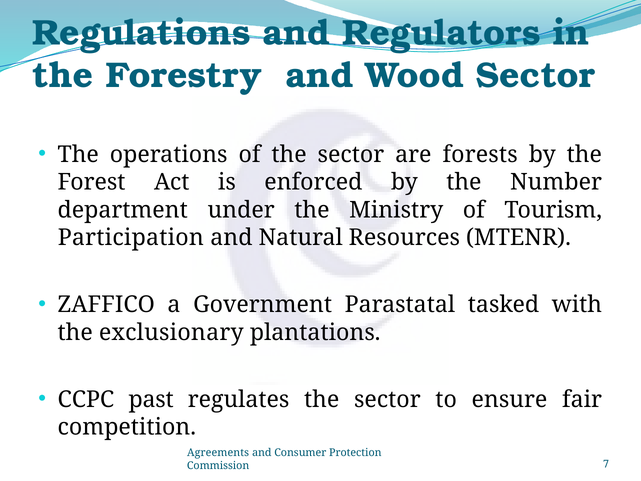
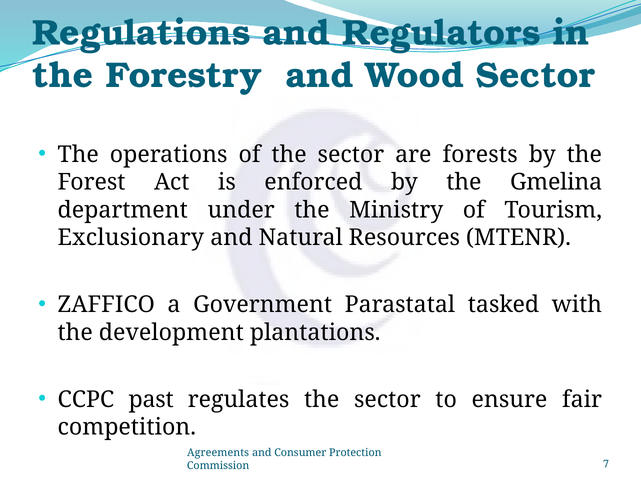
Number: Number -> Gmelina
Participation: Participation -> Exclusionary
exclusionary: exclusionary -> development
